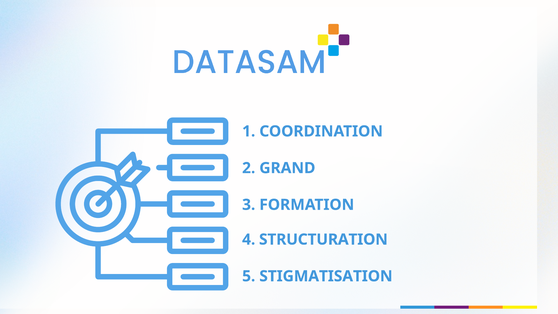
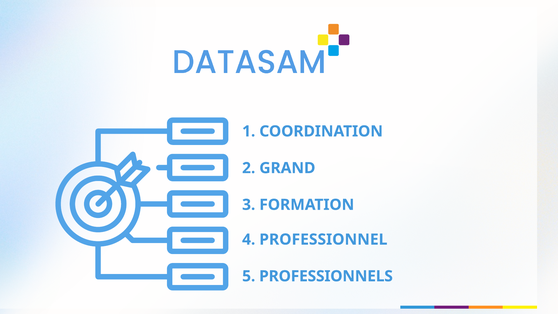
STRUCTURATION: STRUCTURATION -> PROFESSIONNEL
STIGMATISATION: STIGMATISATION -> PROFESSIONNELS
